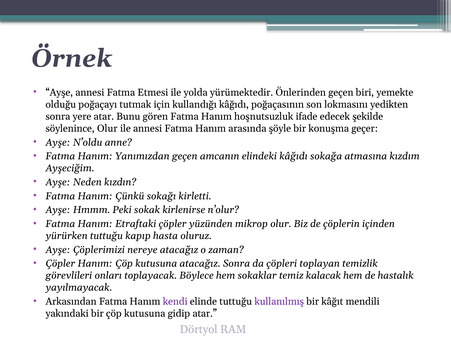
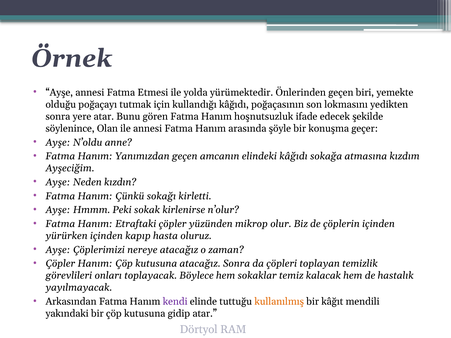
söylenince Olur: Olur -> Olan
yürürken tuttuğu: tuttuğu -> içinden
kullanılmış colour: purple -> orange
